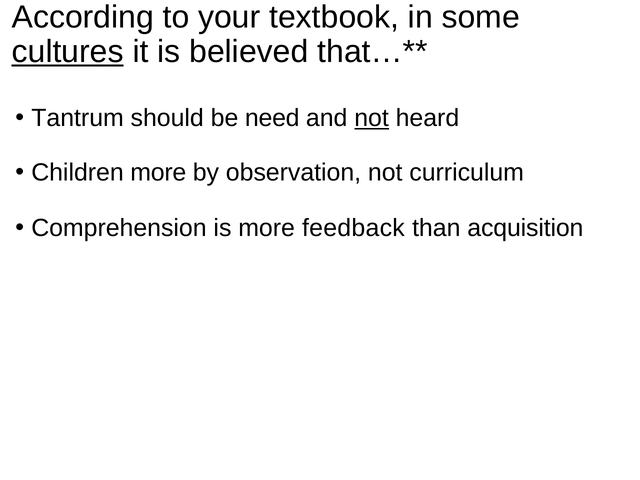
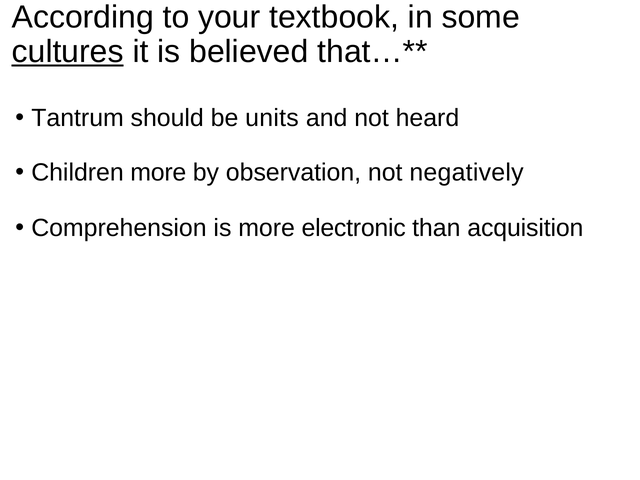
need: need -> units
not at (372, 118) underline: present -> none
curriculum: curriculum -> negatively
feedback: feedback -> electronic
